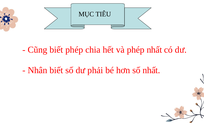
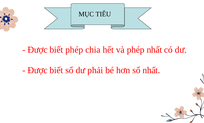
Cũng at (37, 50): Cũng -> Được
Nhân at (37, 70): Nhân -> Được
